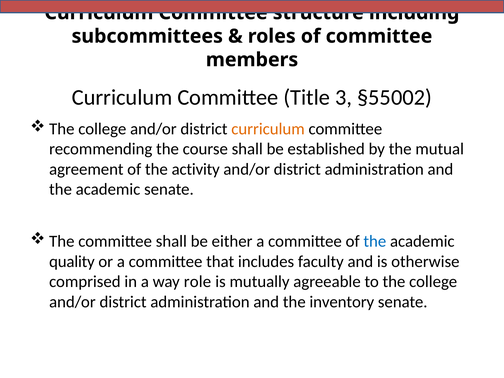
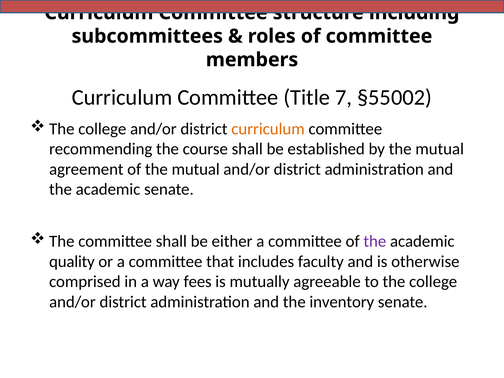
3: 3 -> 7
of the activity: activity -> mutual
the at (375, 241) colour: blue -> purple
role: role -> fees
